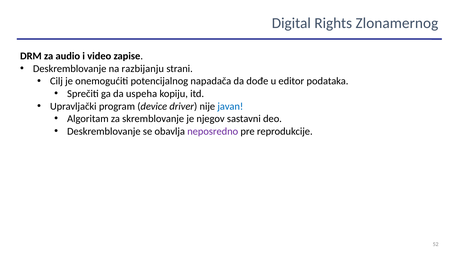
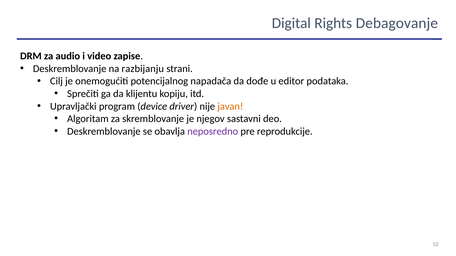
Zlonamernog: Zlonamernog -> Debagovanje
uspeha: uspeha -> klijentu
javan colour: blue -> orange
